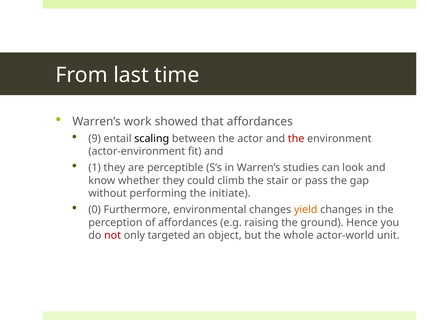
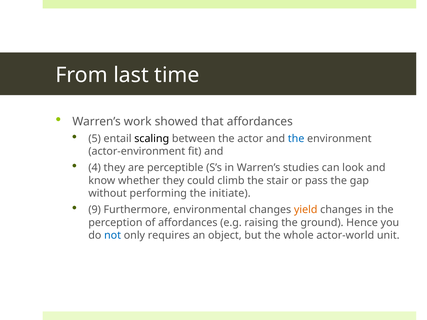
9: 9 -> 5
the at (296, 139) colour: red -> blue
1: 1 -> 4
0: 0 -> 9
not colour: red -> blue
targeted: targeted -> requires
